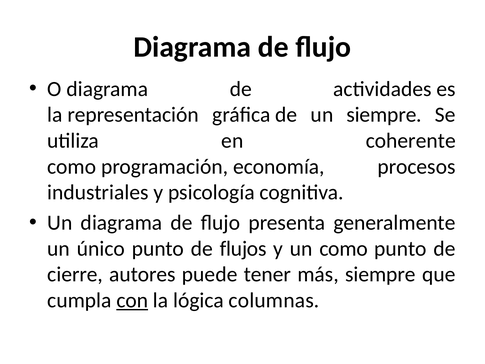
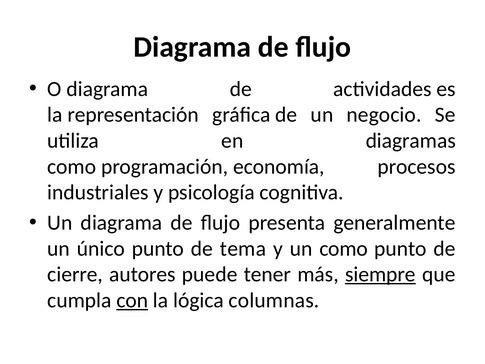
un siempre: siempre -> negocio
coherente: coherente -> diagramas
flujos: flujos -> tema
siempre at (380, 274) underline: none -> present
